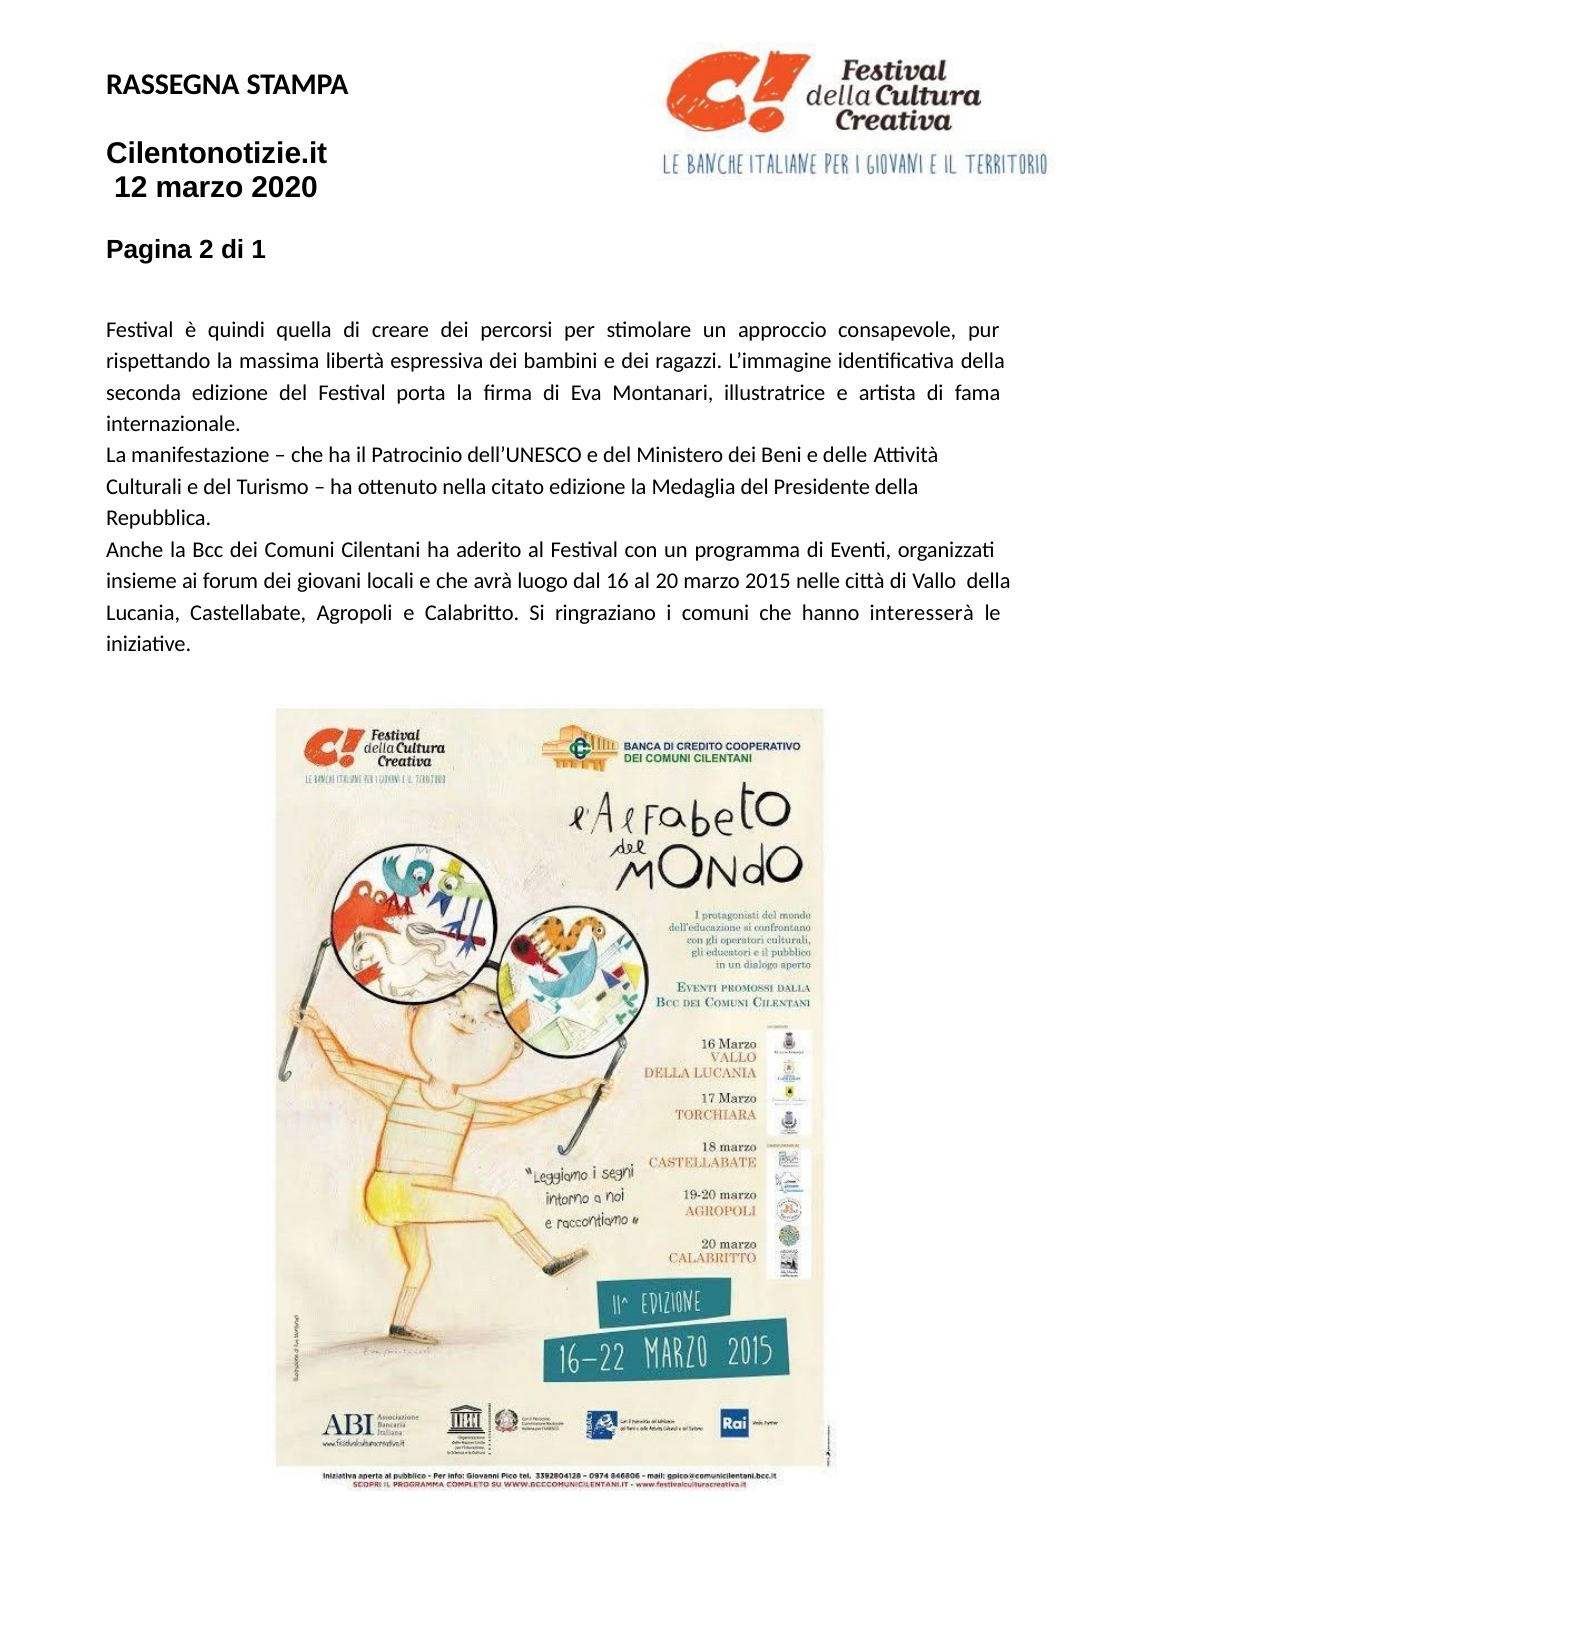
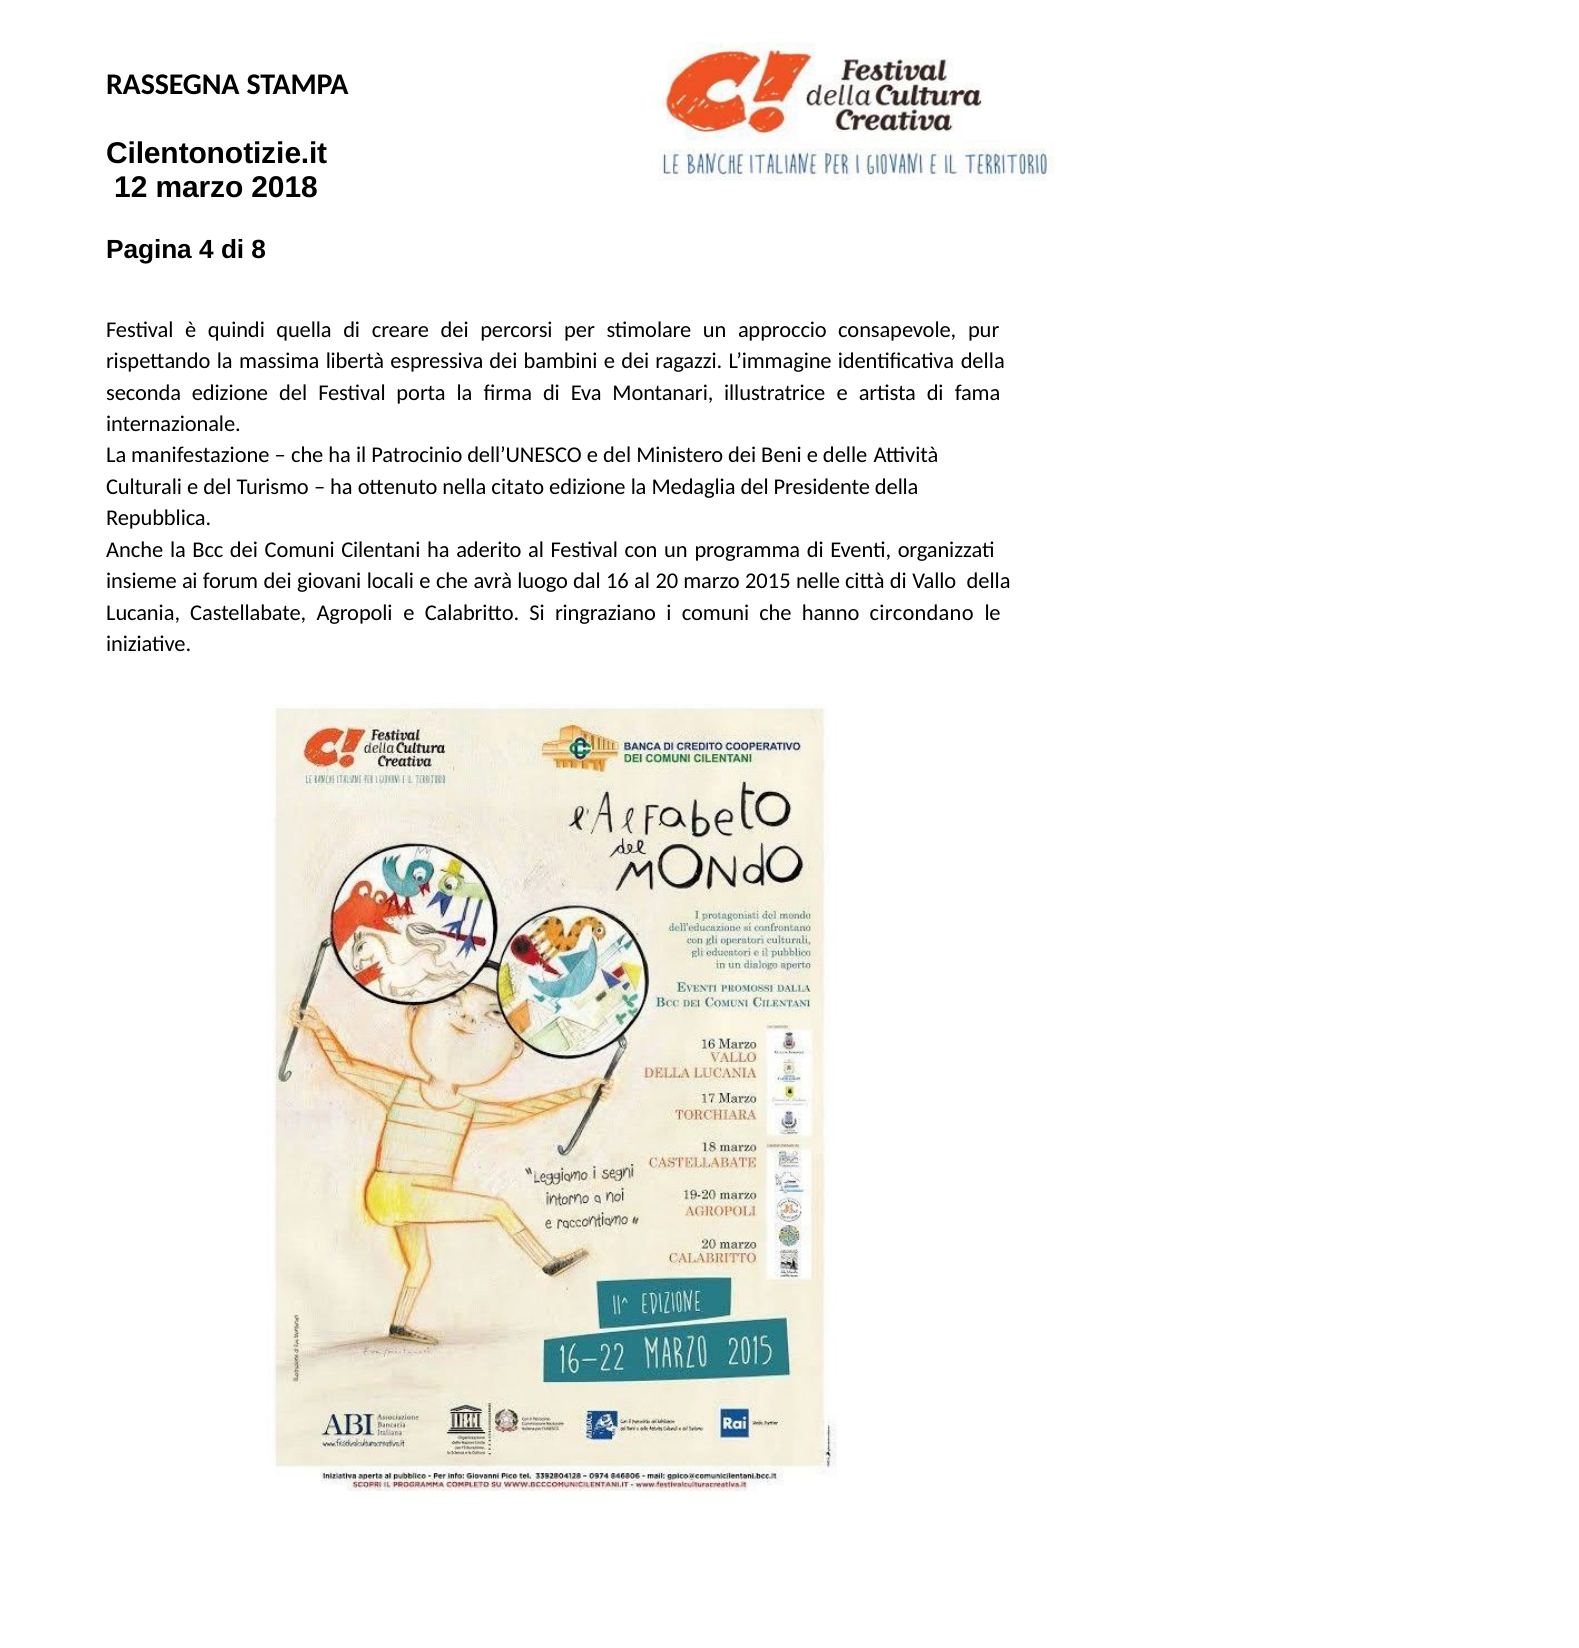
2020: 2020 -> 2018
2: 2 -> 4
1: 1 -> 8
interesserà: interesserà -> circondano
